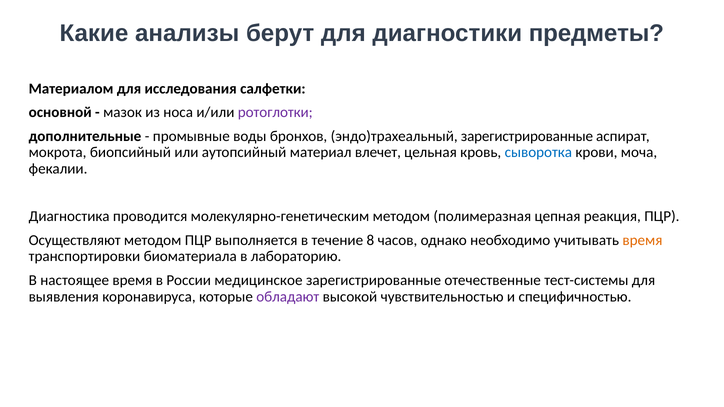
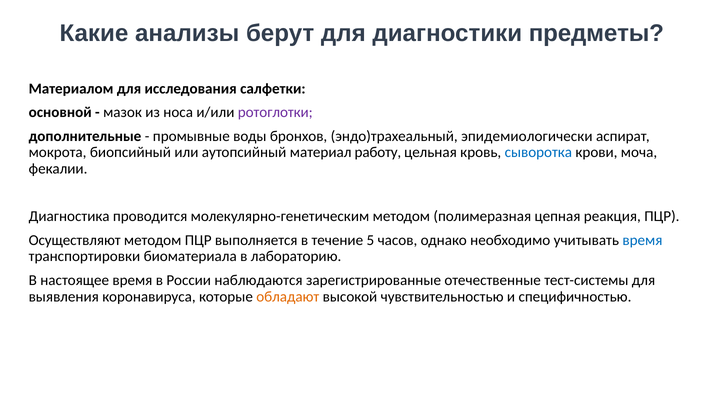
эндо)трахеальный зарегистрированные: зарегистрированные -> эпидемиологически
влечет: влечет -> работу
8: 8 -> 5
время at (642, 240) colour: orange -> blue
медицинское: медицинское -> наблюдаются
обладают colour: purple -> orange
